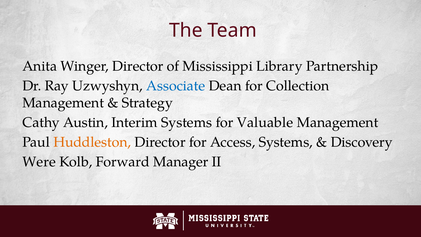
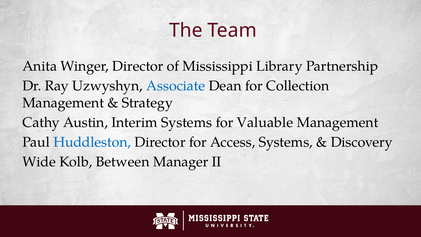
Huddleston colour: orange -> blue
Were: Were -> Wide
Forward: Forward -> Between
